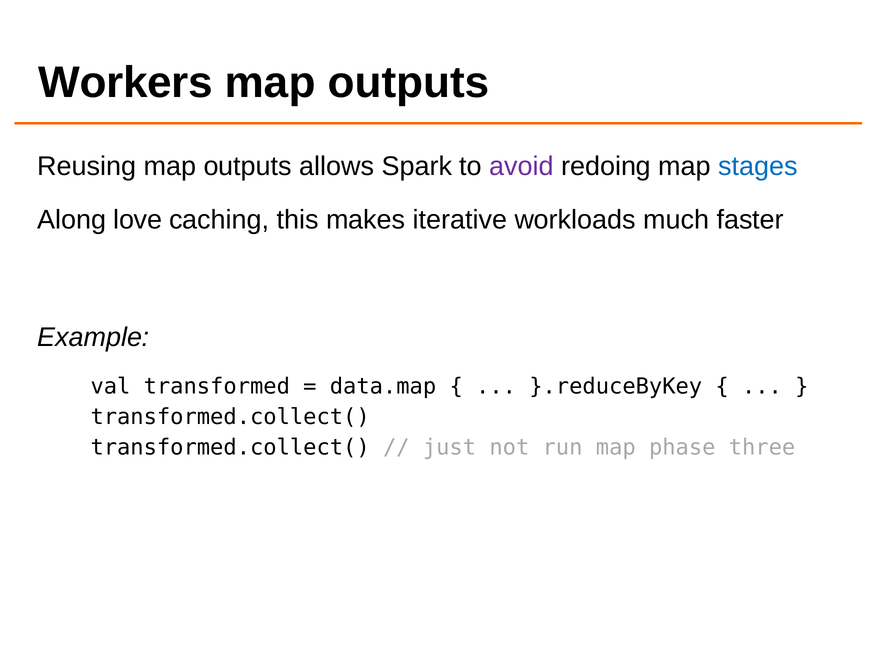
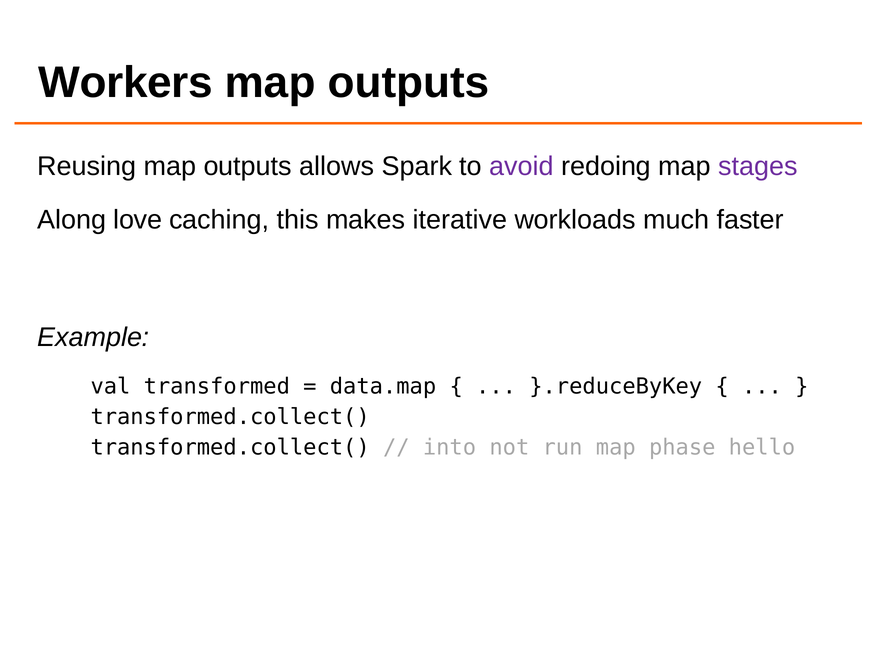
stages colour: blue -> purple
just: just -> into
three: three -> hello
